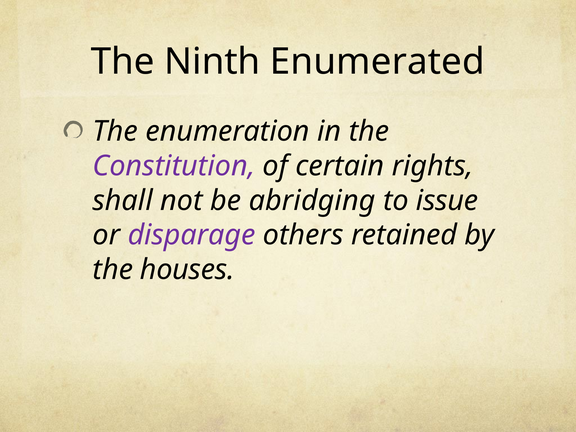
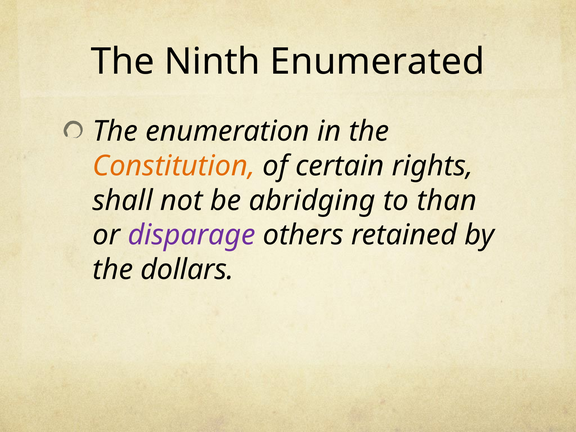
Constitution colour: purple -> orange
issue: issue -> than
houses: houses -> dollars
